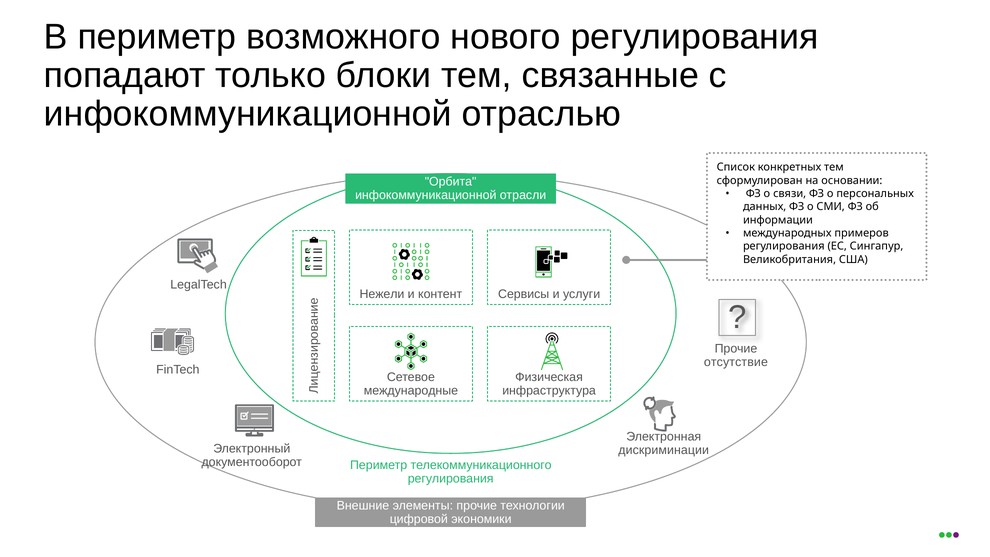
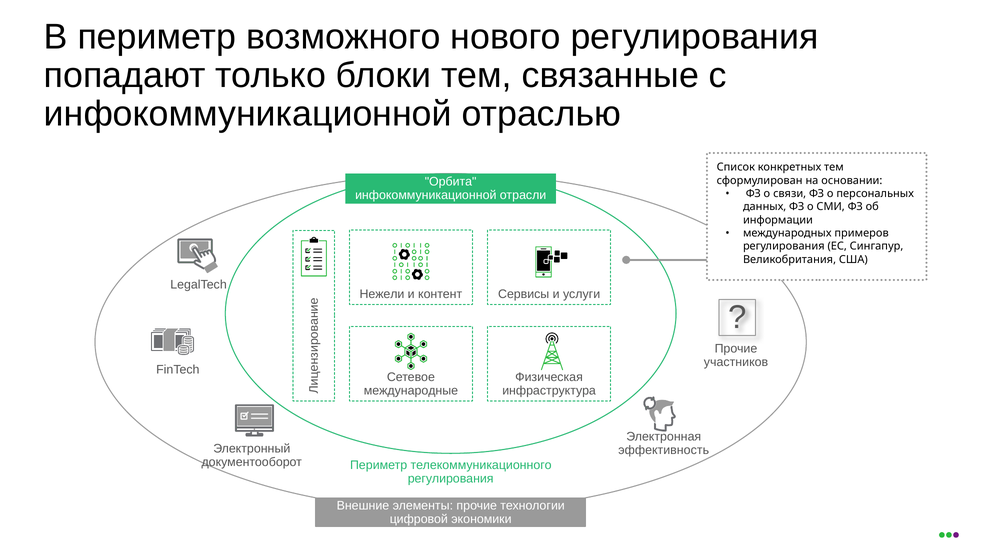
отсутствие: отсутствие -> участников
дискриминации: дискриминации -> эффективность
